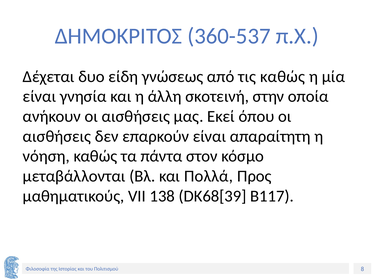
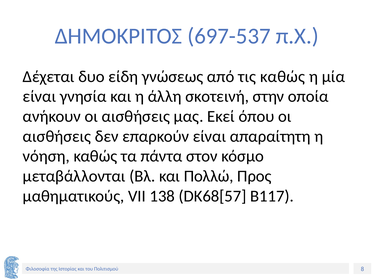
360-537: 360-537 -> 697-537
Πολλά: Πολλά -> Πολλώ
DK68[39: DK68[39 -> DK68[57
